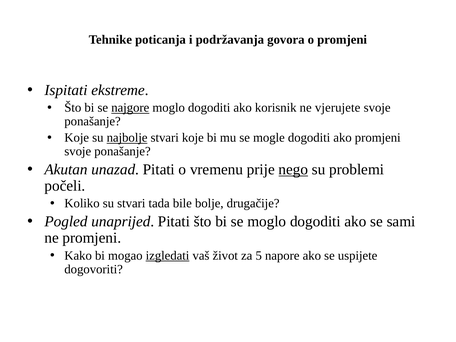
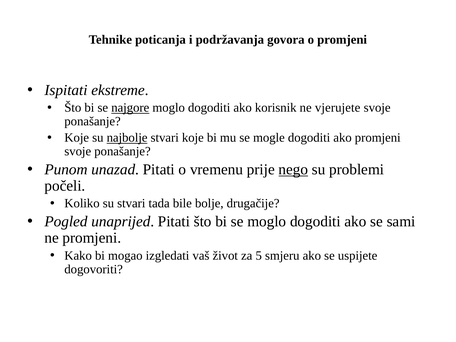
Akutan: Akutan -> Punom
izgledati underline: present -> none
napore: napore -> smjeru
